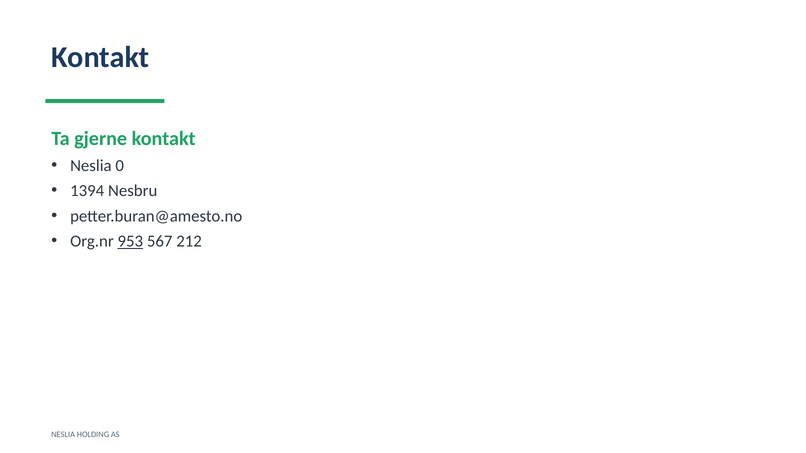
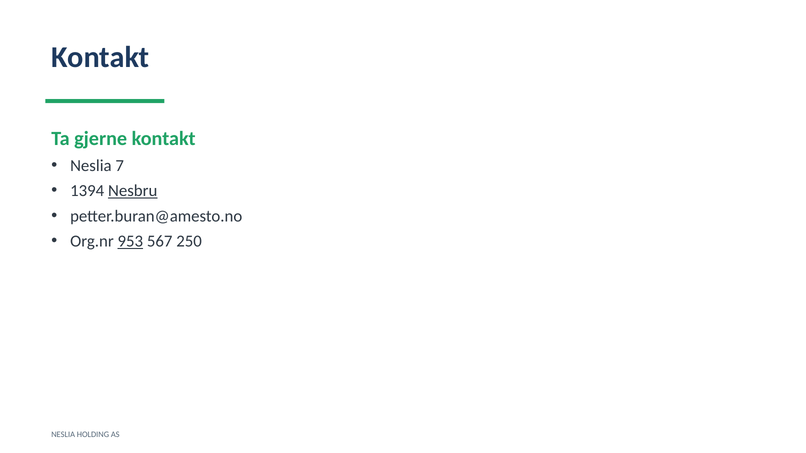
0: 0 -> 7
Nesbru underline: none -> present
212: 212 -> 250
